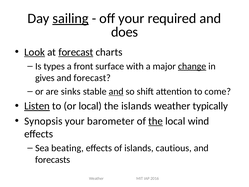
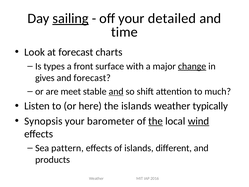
required: required -> detailed
does: does -> time
Look underline: present -> none
forecast at (76, 52) underline: present -> none
sinks: sinks -> meet
come: come -> much
Listen underline: present -> none
or local: local -> here
wind underline: none -> present
beating: beating -> pattern
cautious: cautious -> different
forecasts: forecasts -> products
